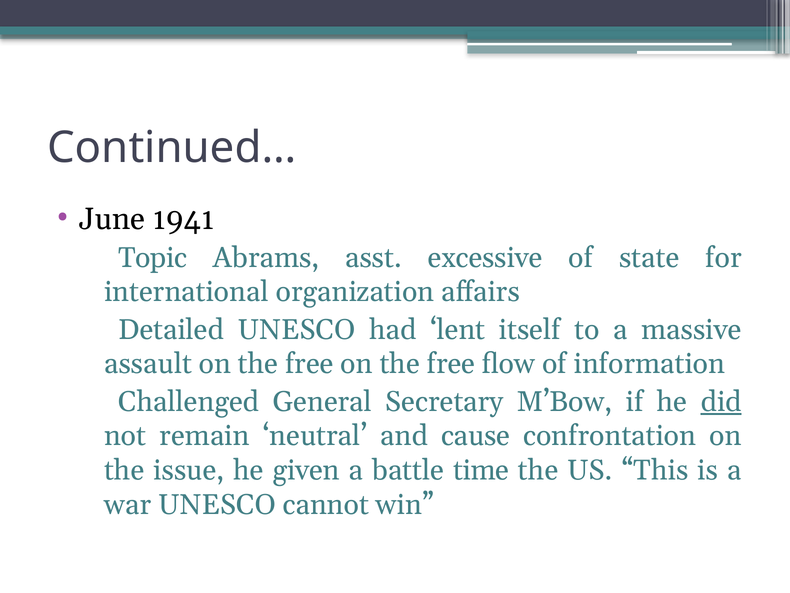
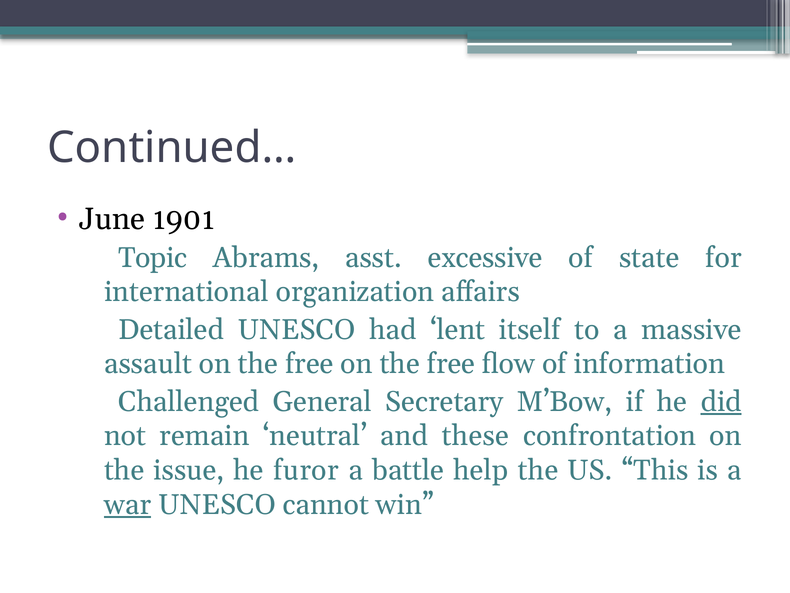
1941: 1941 -> 1901
cause: cause -> these
given: given -> furor
time: time -> help
war underline: none -> present
